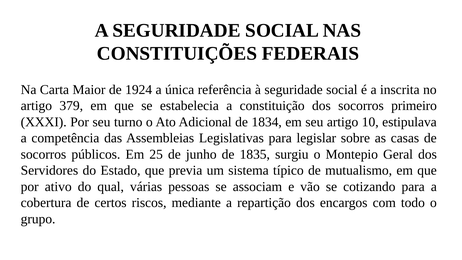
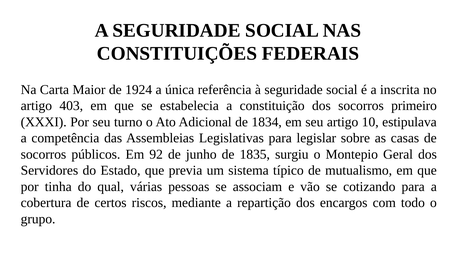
379: 379 -> 403
25: 25 -> 92
ativo: ativo -> tinha
